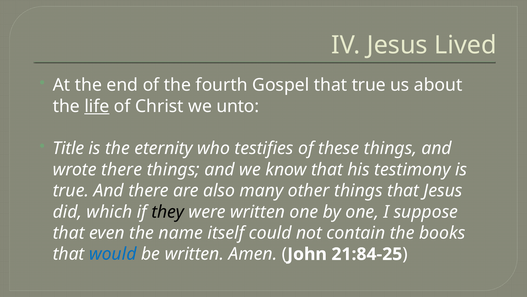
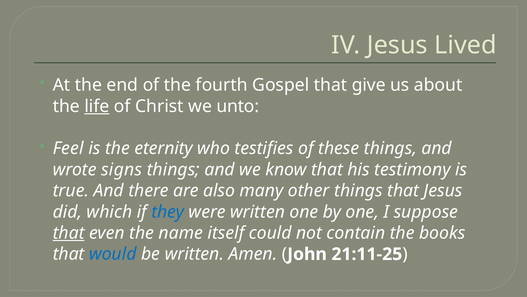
that true: true -> give
Title: Title -> Feel
wrote there: there -> signs
they colour: black -> blue
that at (69, 233) underline: none -> present
21:84-25: 21:84-25 -> 21:11-25
